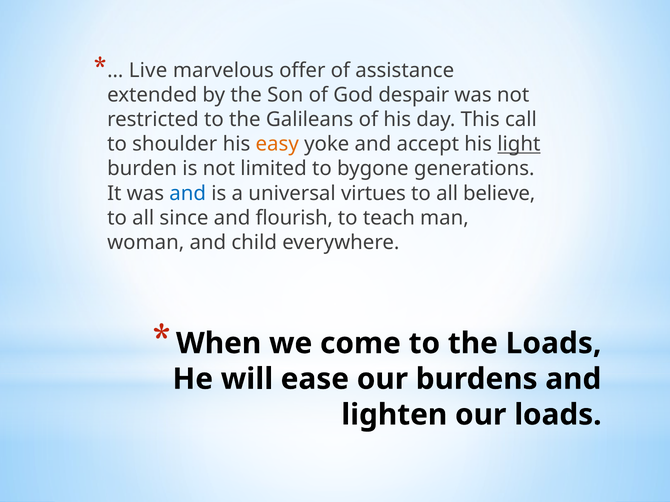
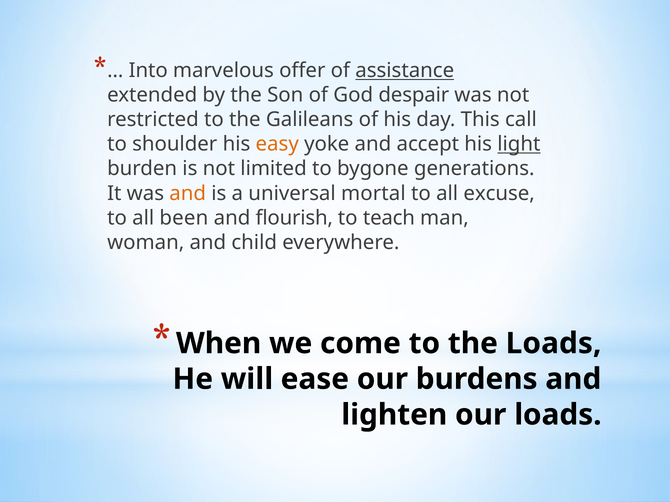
Live: Live -> Into
assistance underline: none -> present
and at (188, 193) colour: blue -> orange
virtues: virtues -> mortal
believe: believe -> excuse
since: since -> been
